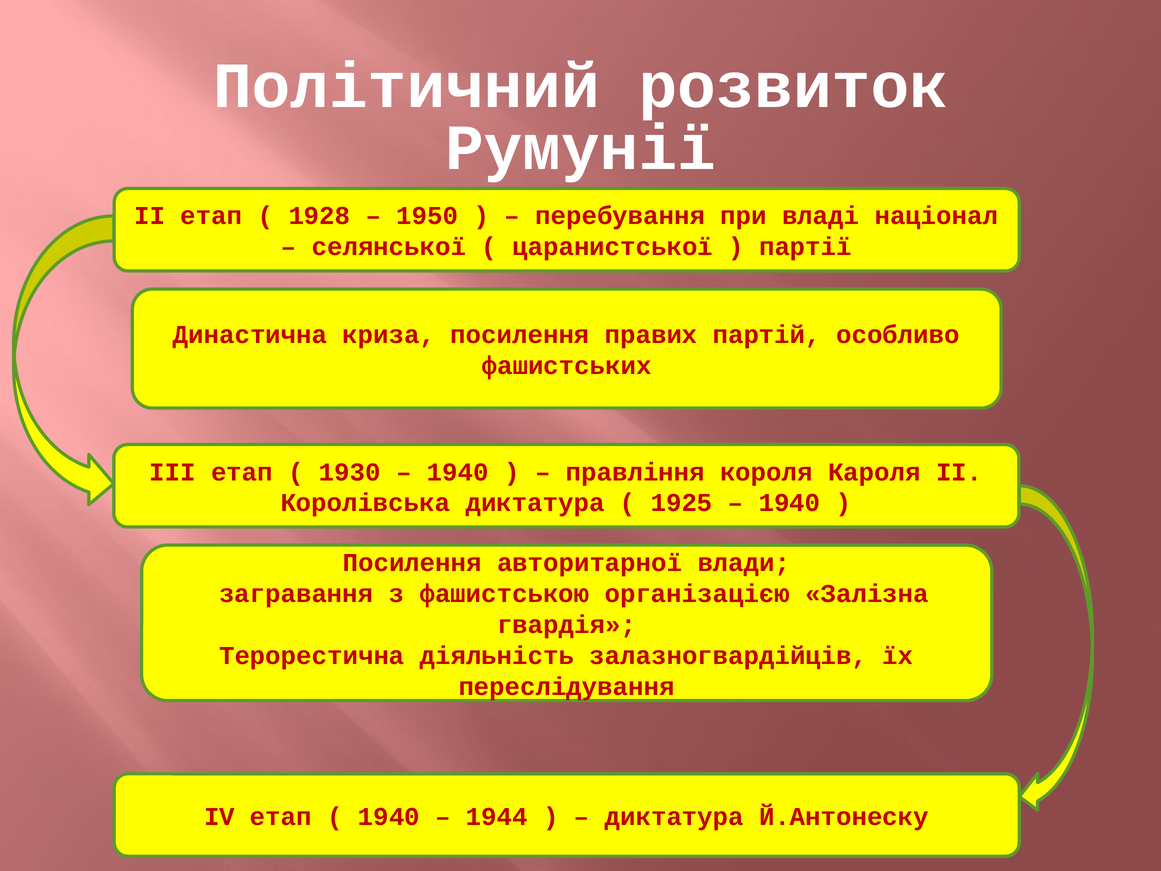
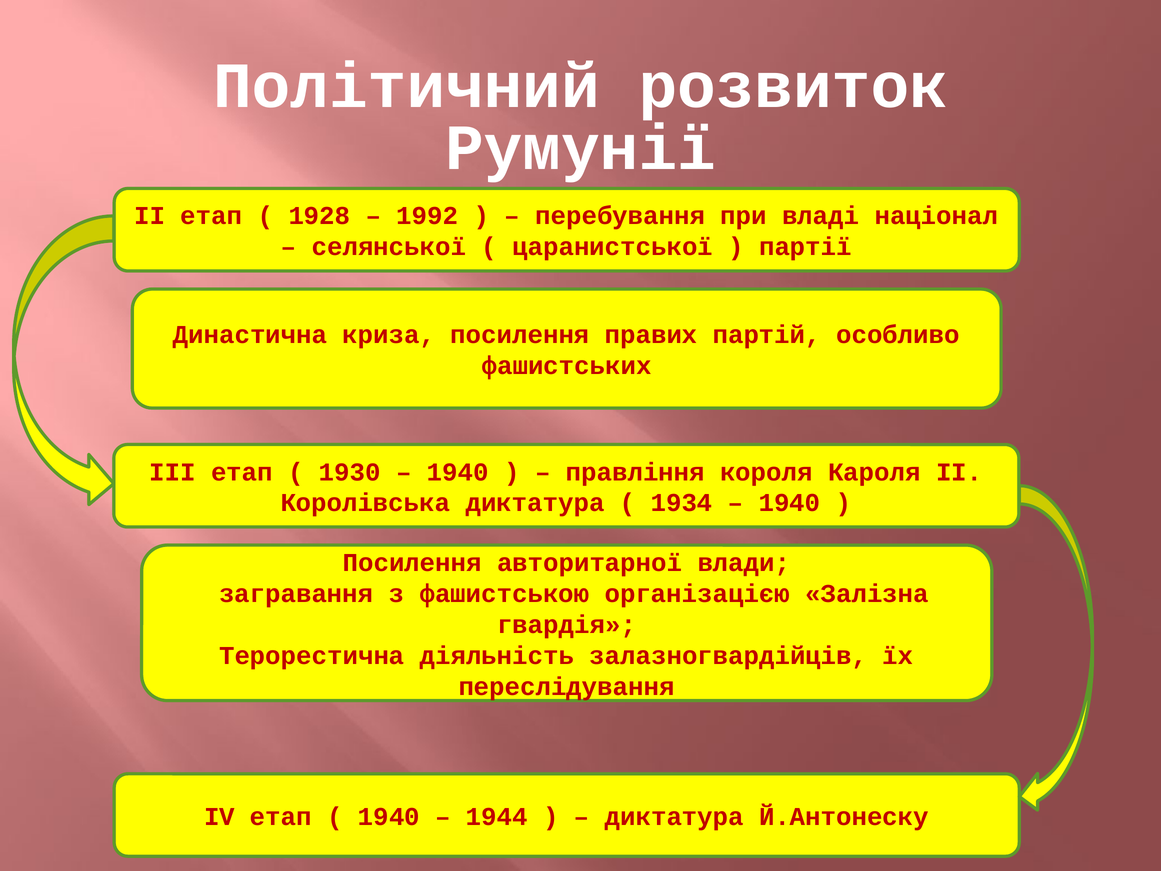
1950: 1950 -> 1992
1925: 1925 -> 1934
